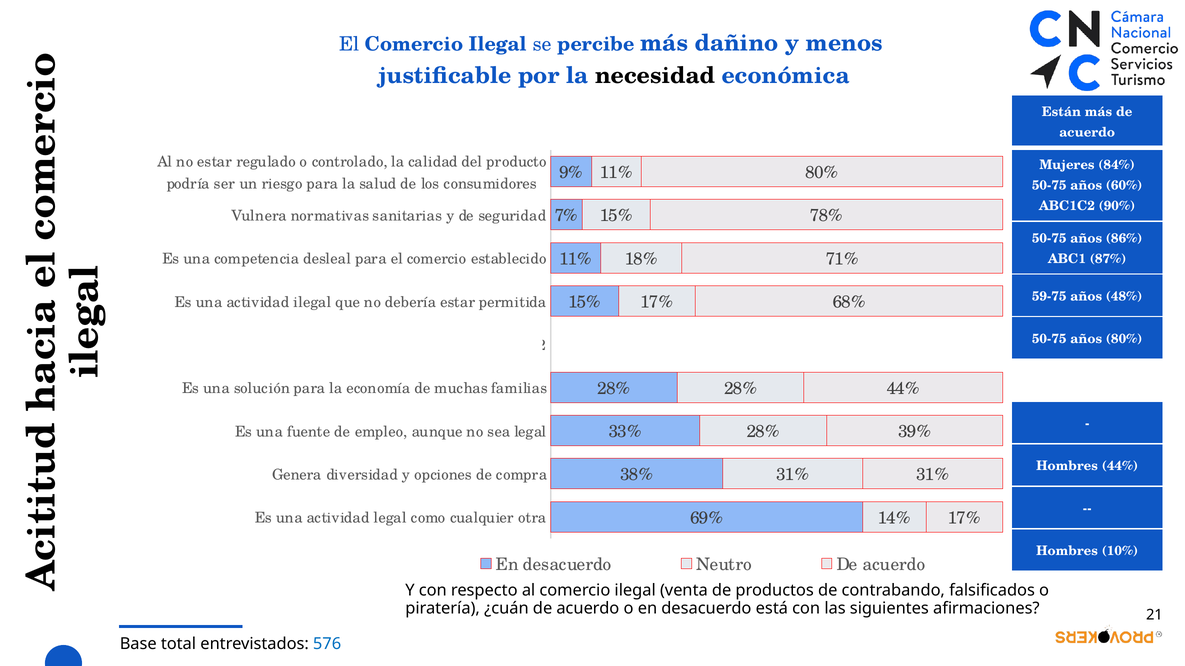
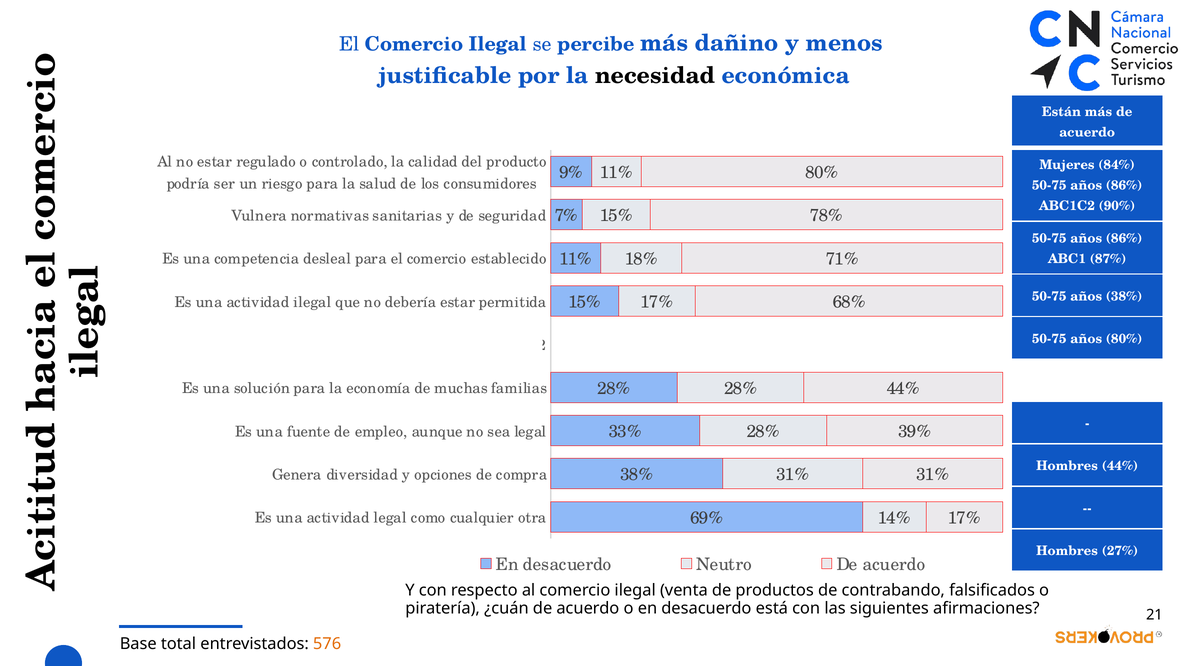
60% at (1124, 186): 60% -> 86%
59-75 at (1049, 296): 59-75 -> 50-75
años 48%: 48% -> 38%
10%: 10% -> 27%
576 colour: blue -> orange
